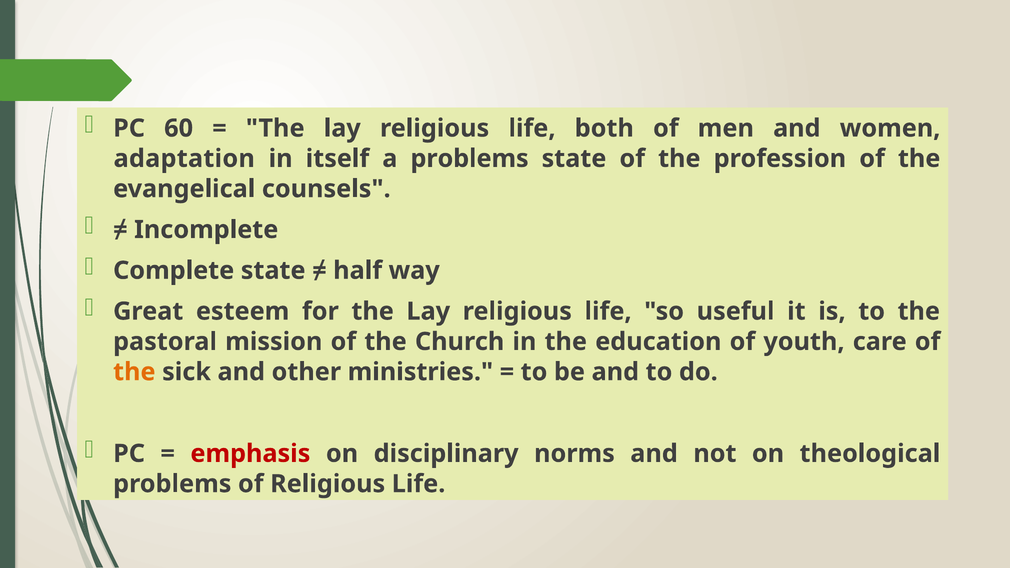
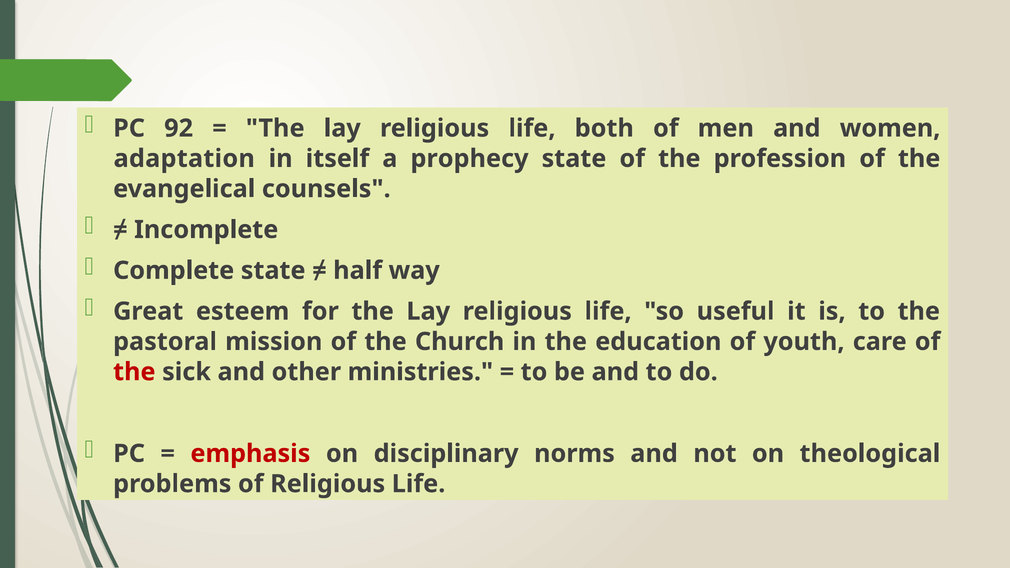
60: 60 -> 92
a problems: problems -> prophecy
the at (134, 372) colour: orange -> red
